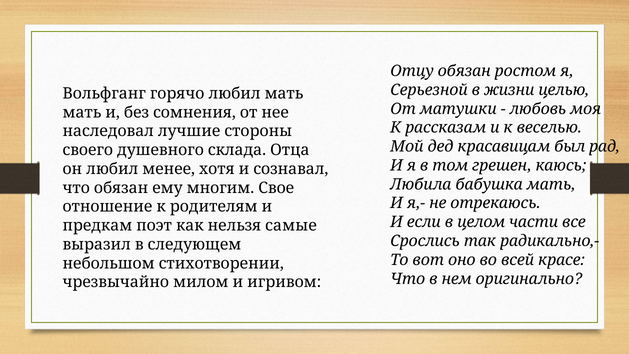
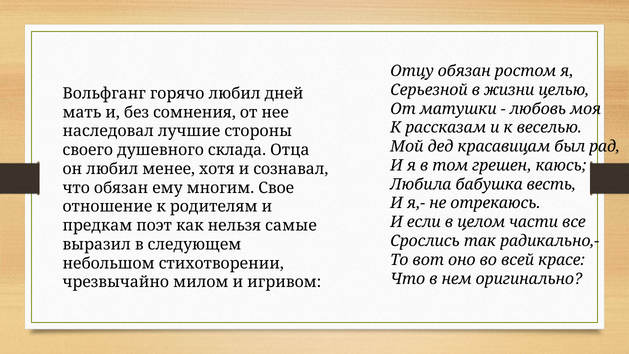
любил мать: мать -> дней
бабушка мать: мать -> весть
